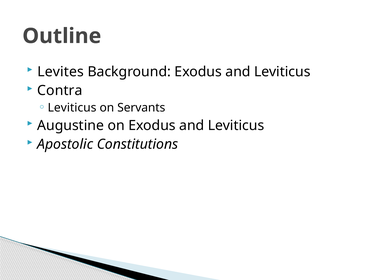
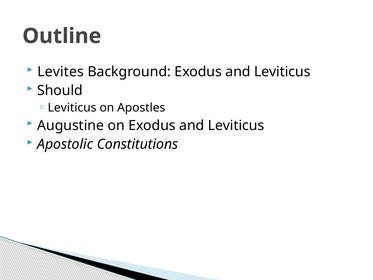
Contra: Contra -> Should
Servants: Servants -> Apostles
